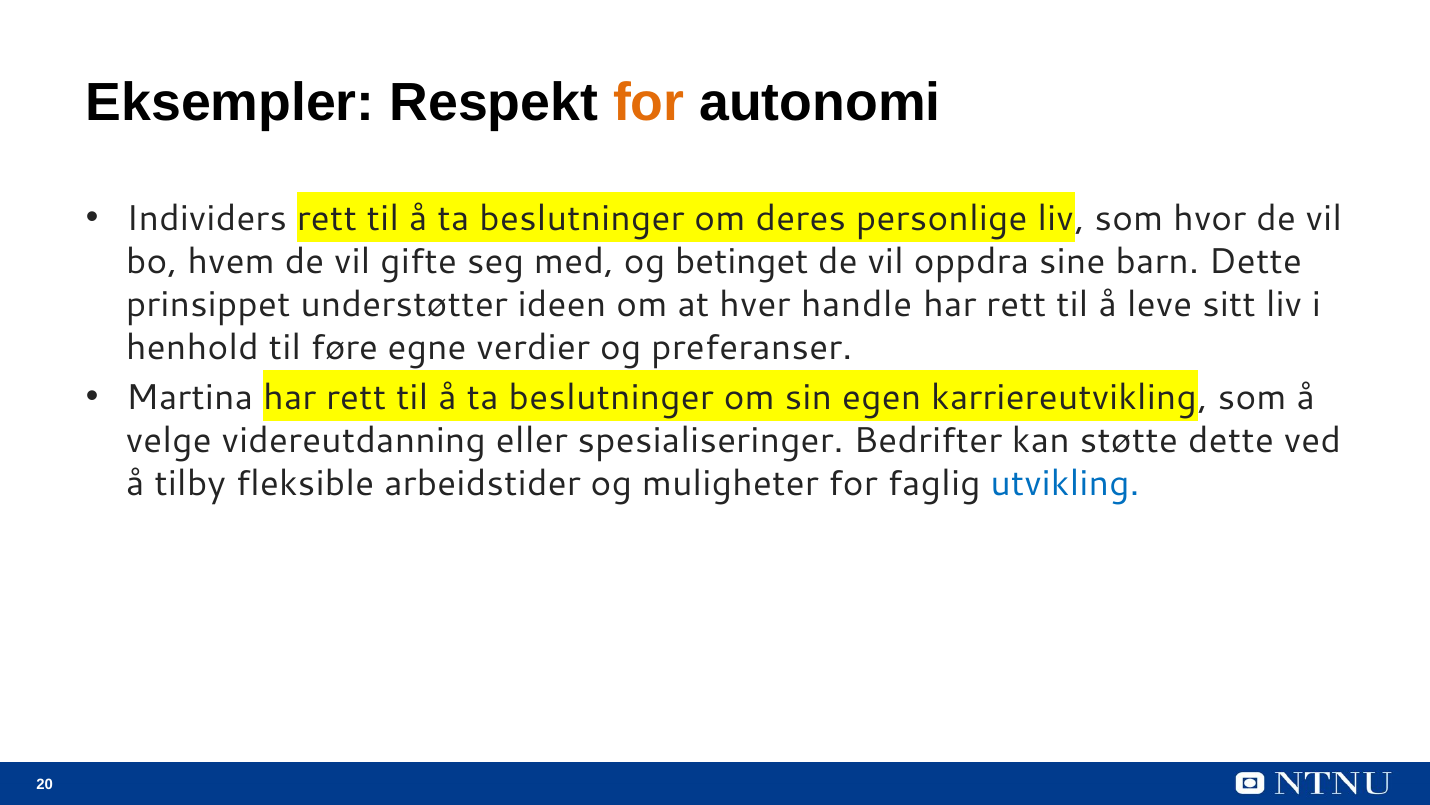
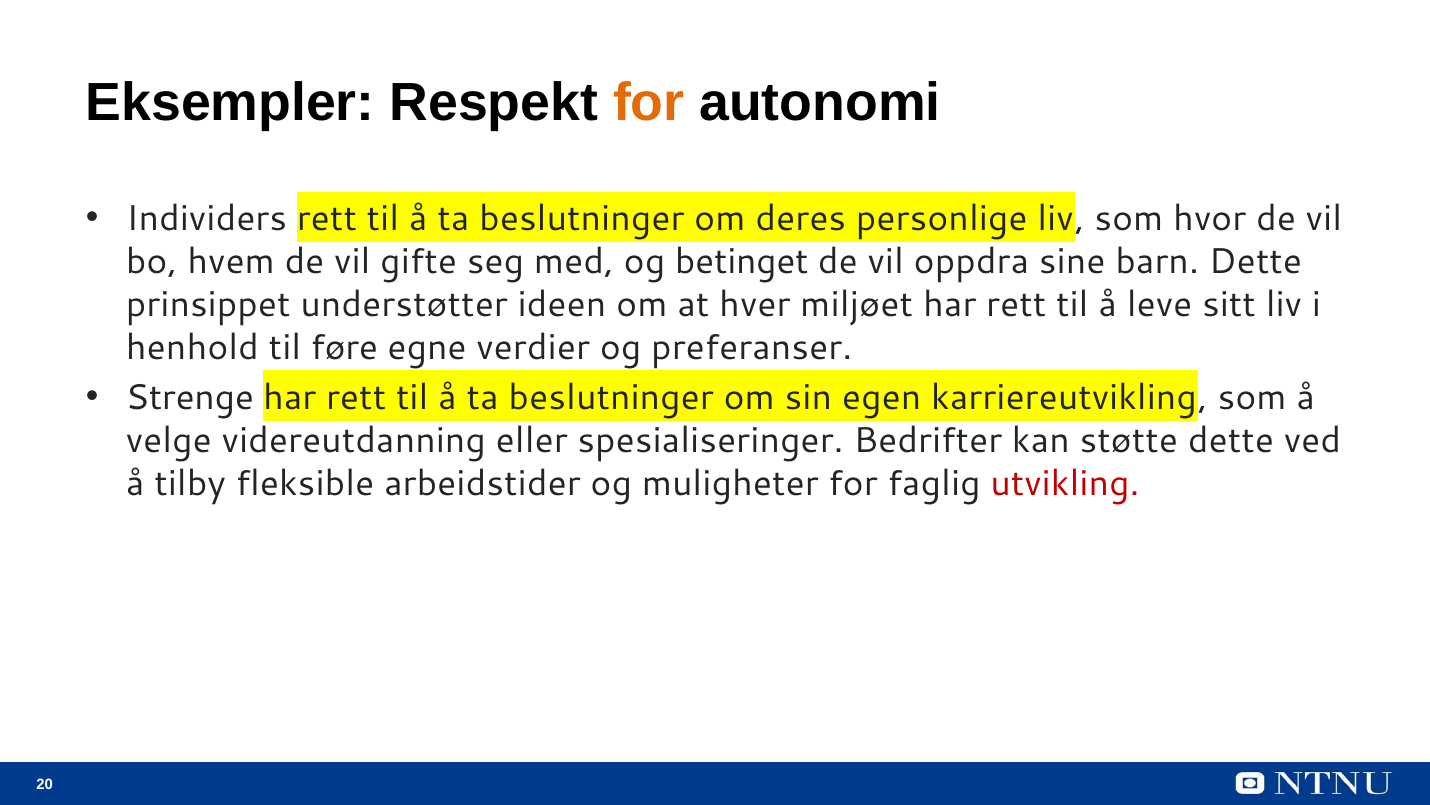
handle: handle -> miljøet
Martina: Martina -> Strenge
utvikling colour: blue -> red
